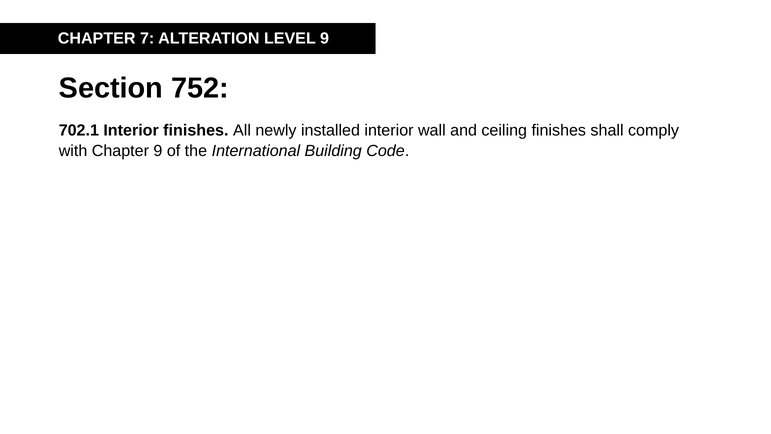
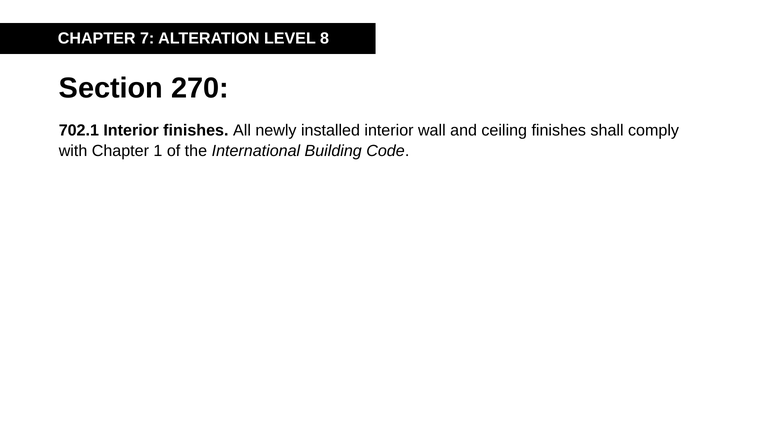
LEVEL 9: 9 -> 8
752: 752 -> 270
Chapter 9: 9 -> 1
